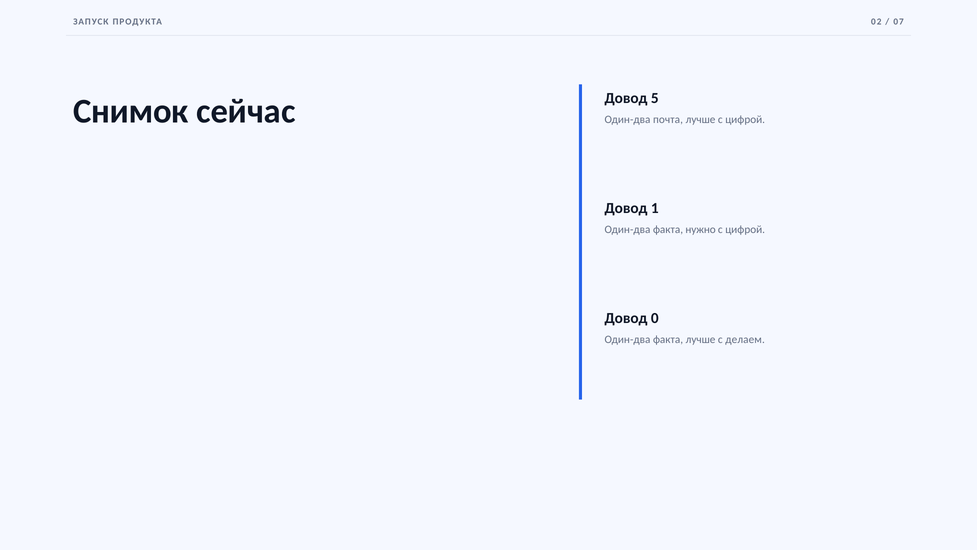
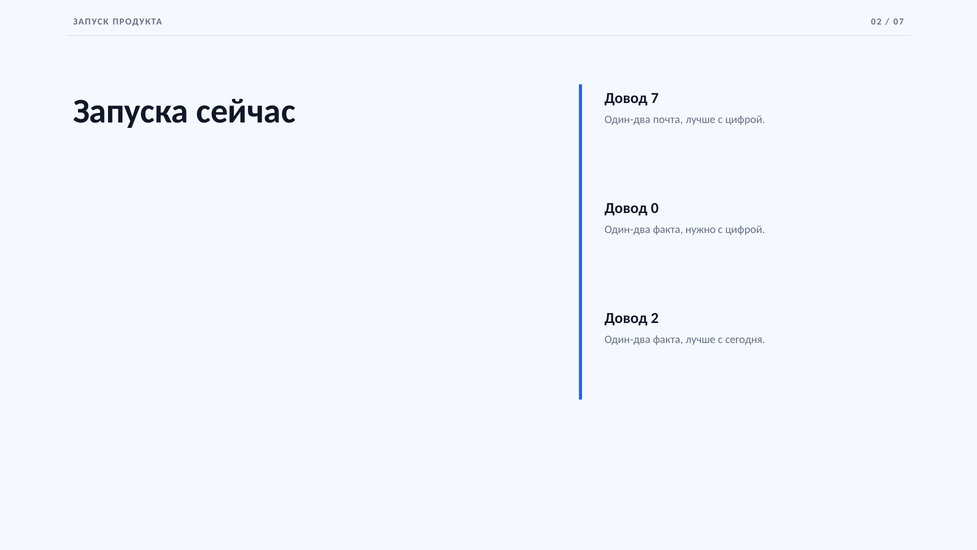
Снимок: Снимок -> Запуска
5: 5 -> 7
1: 1 -> 0
0: 0 -> 2
делаем: делаем -> сегодня
